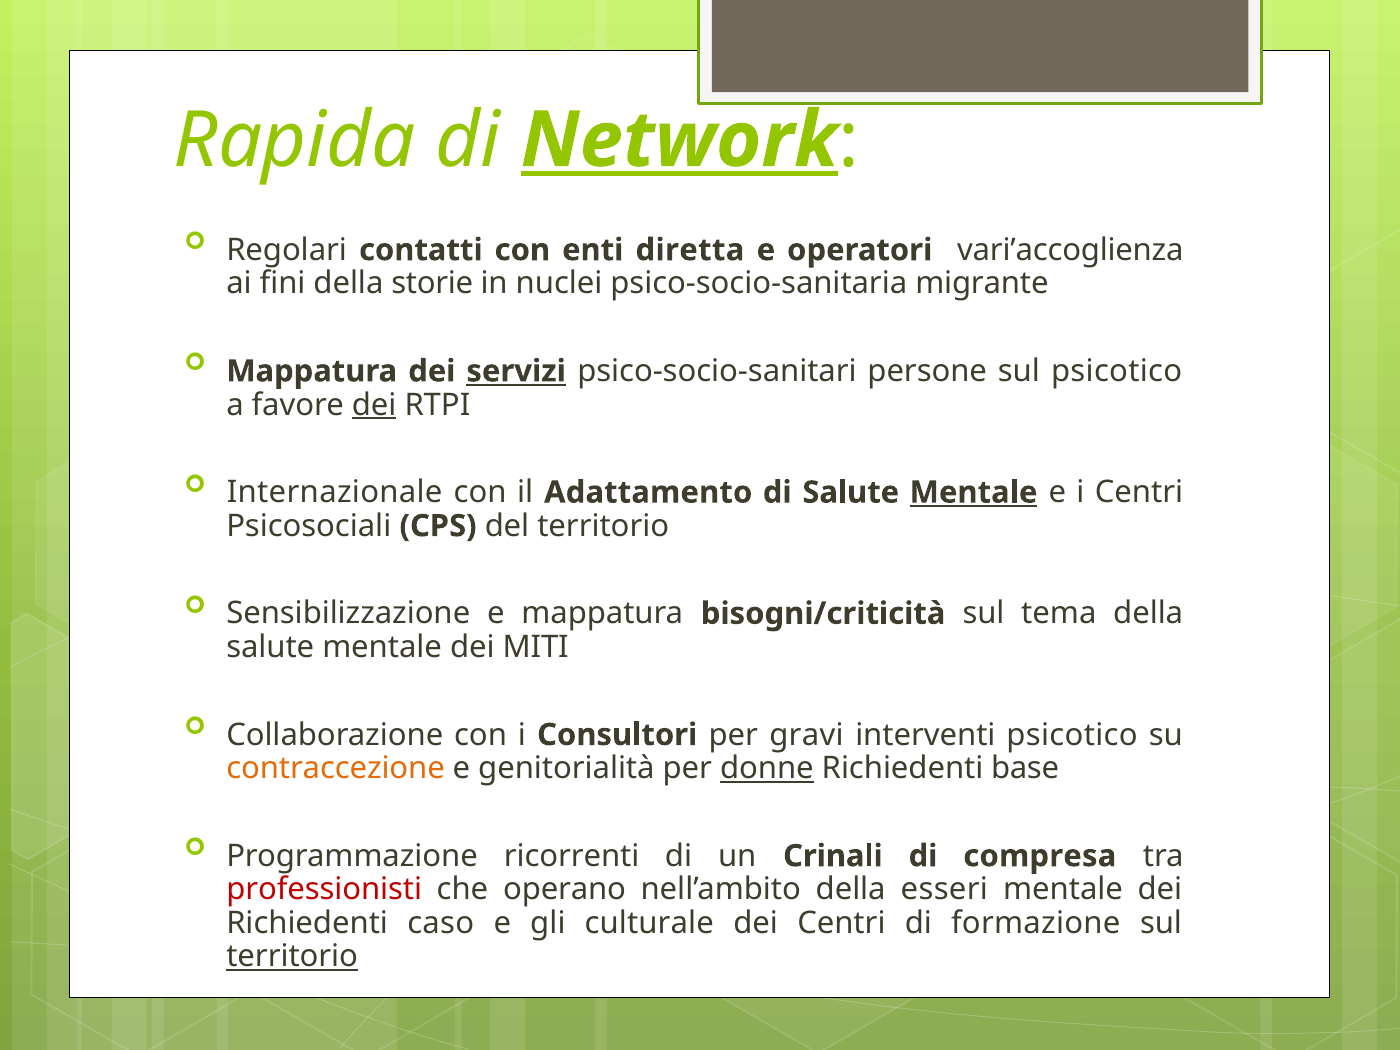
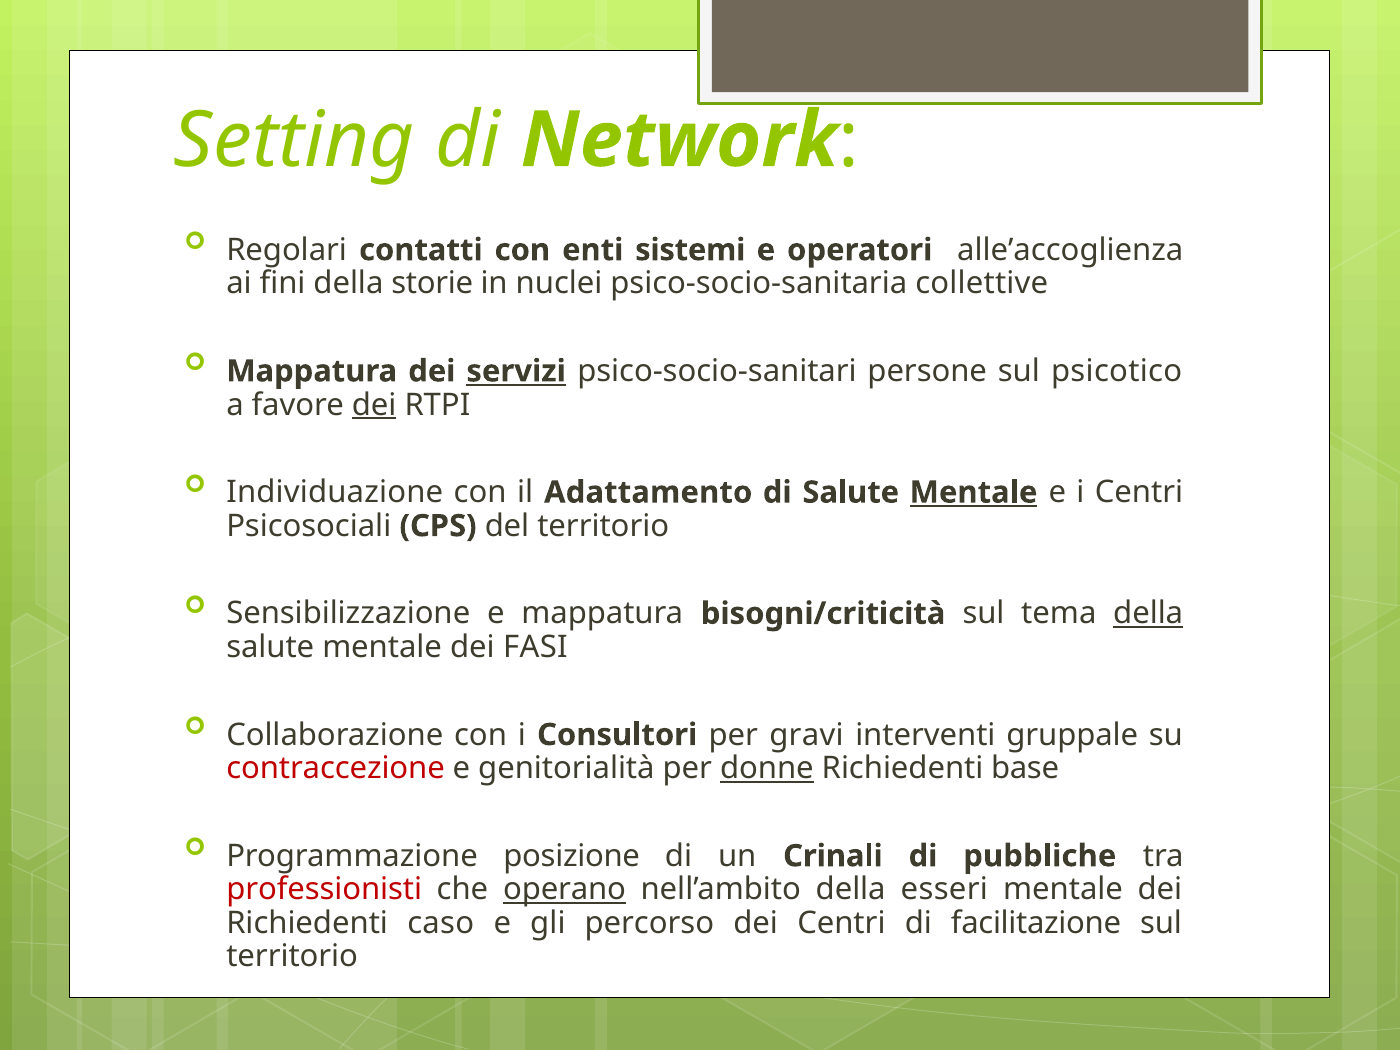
Rapida: Rapida -> Setting
Network underline: present -> none
diretta: diretta -> sistemi
vari’accoglienza: vari’accoglienza -> alle’accoglienza
migrante: migrante -> collettive
Internazionale: Internazionale -> Individuazione
della at (1148, 614) underline: none -> present
MITI: MITI -> FASI
interventi psicotico: psicotico -> gruppale
contraccezione colour: orange -> red
ricorrenti: ricorrenti -> posizione
compresa: compresa -> pubbliche
operano underline: none -> present
culturale: culturale -> percorso
formazione: formazione -> facilitazione
territorio at (292, 957) underline: present -> none
